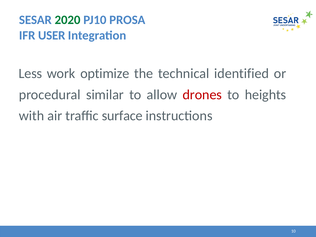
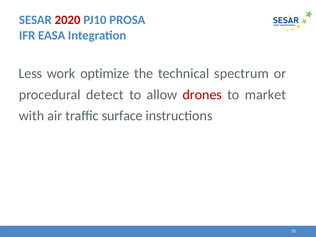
2020 colour: green -> red
USER: USER -> EASA
identified: identified -> spectrum
similar: similar -> detect
heights: heights -> market
